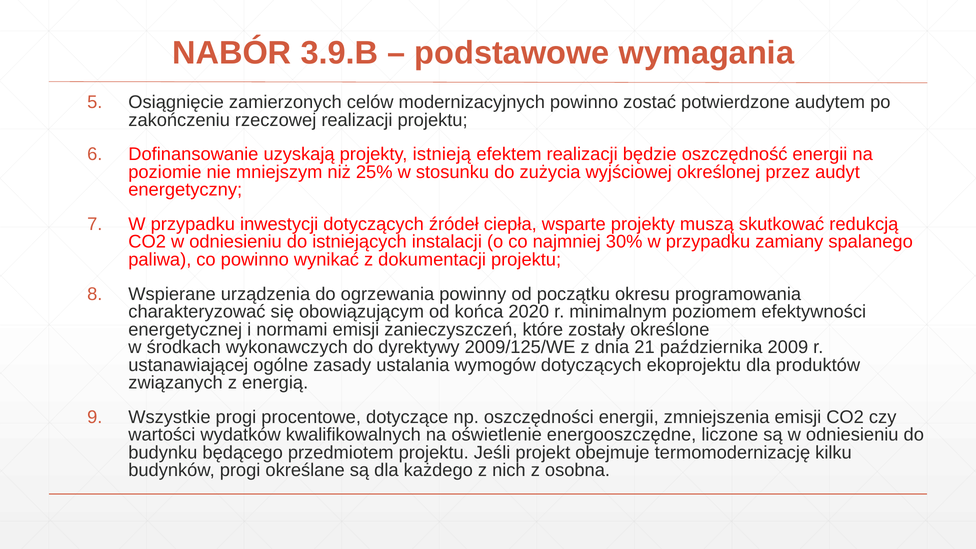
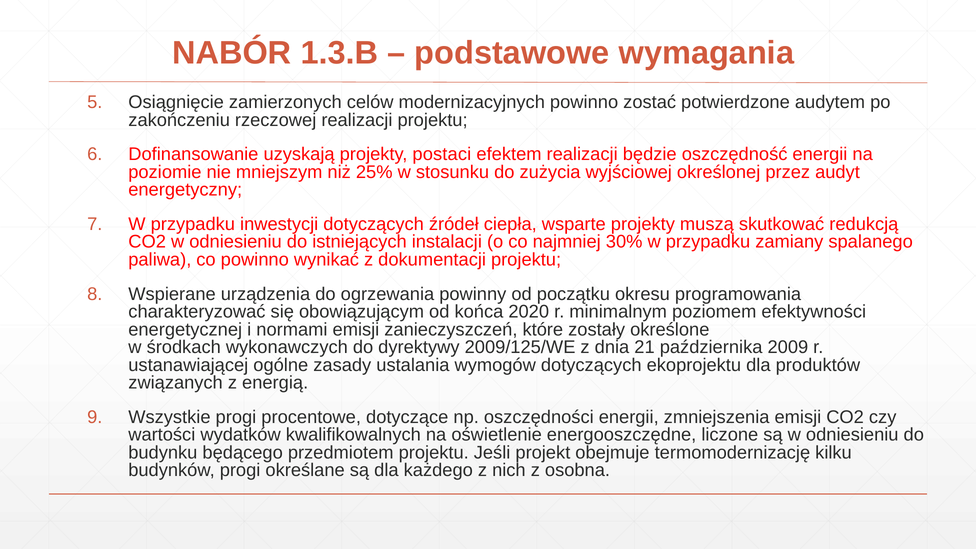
3.9.B: 3.9.B -> 1.3.B
istnieją: istnieją -> postaci
